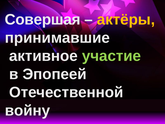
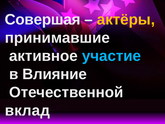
участие colour: light green -> light blue
Эпопеей: Эпопеей -> Влияние
войну: войну -> вклад
